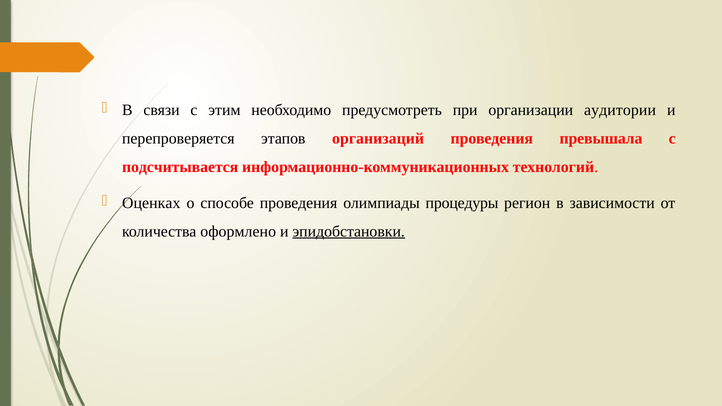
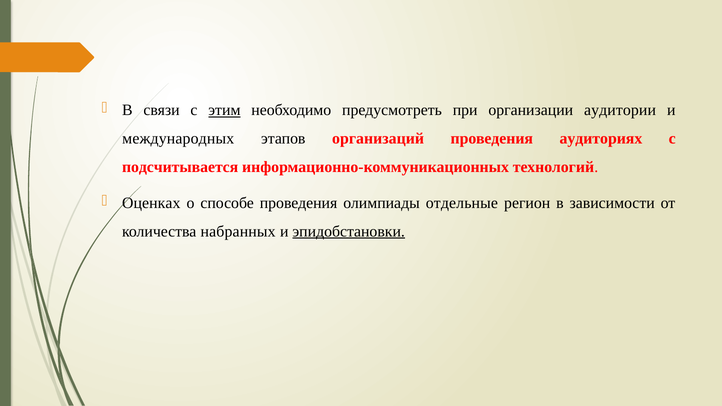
этим underline: none -> present
перепроверяется: перепроверяется -> международных
превышала: превышала -> аудиториях
процедуры: процедуры -> отдельные
оформлено: оформлено -> набранных
